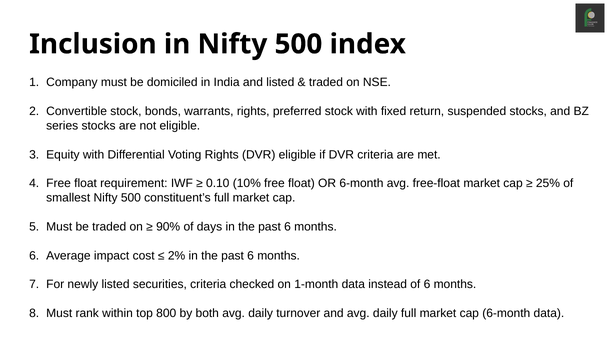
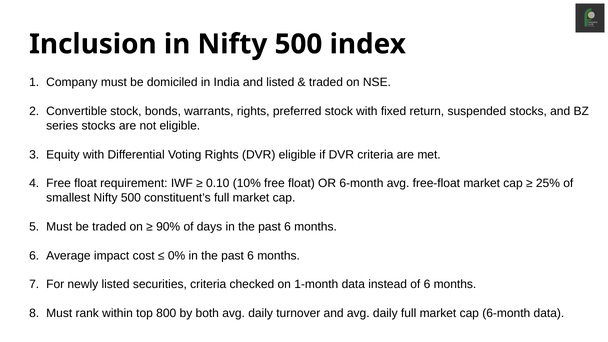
2%: 2% -> 0%
